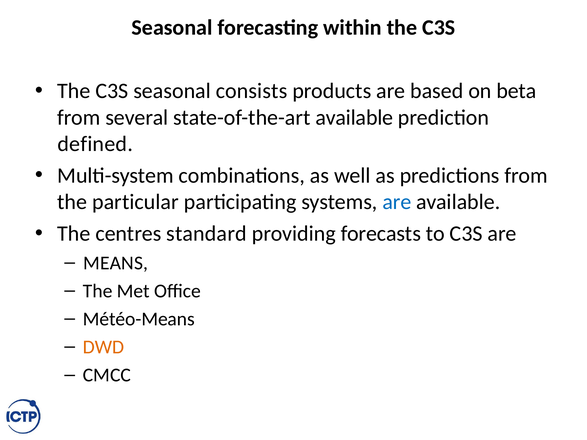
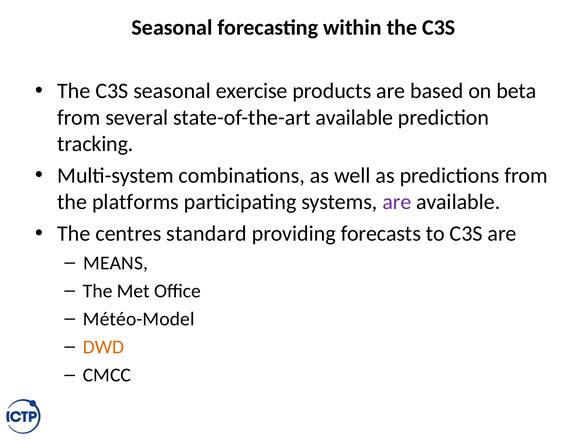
consists: consists -> exercise
defined: defined -> tracking
particular: particular -> platforms
are at (397, 202) colour: blue -> purple
Météo-Means: Météo-Means -> Météo-Model
